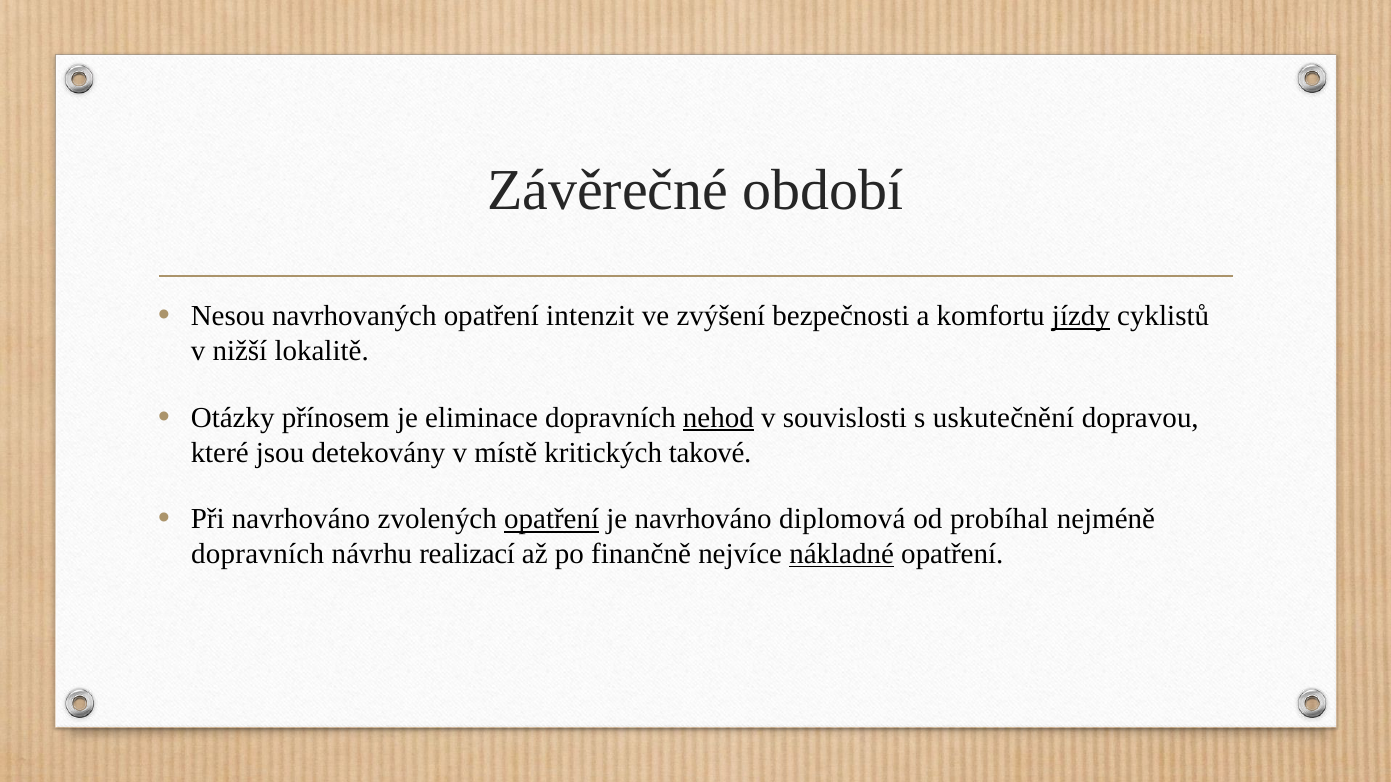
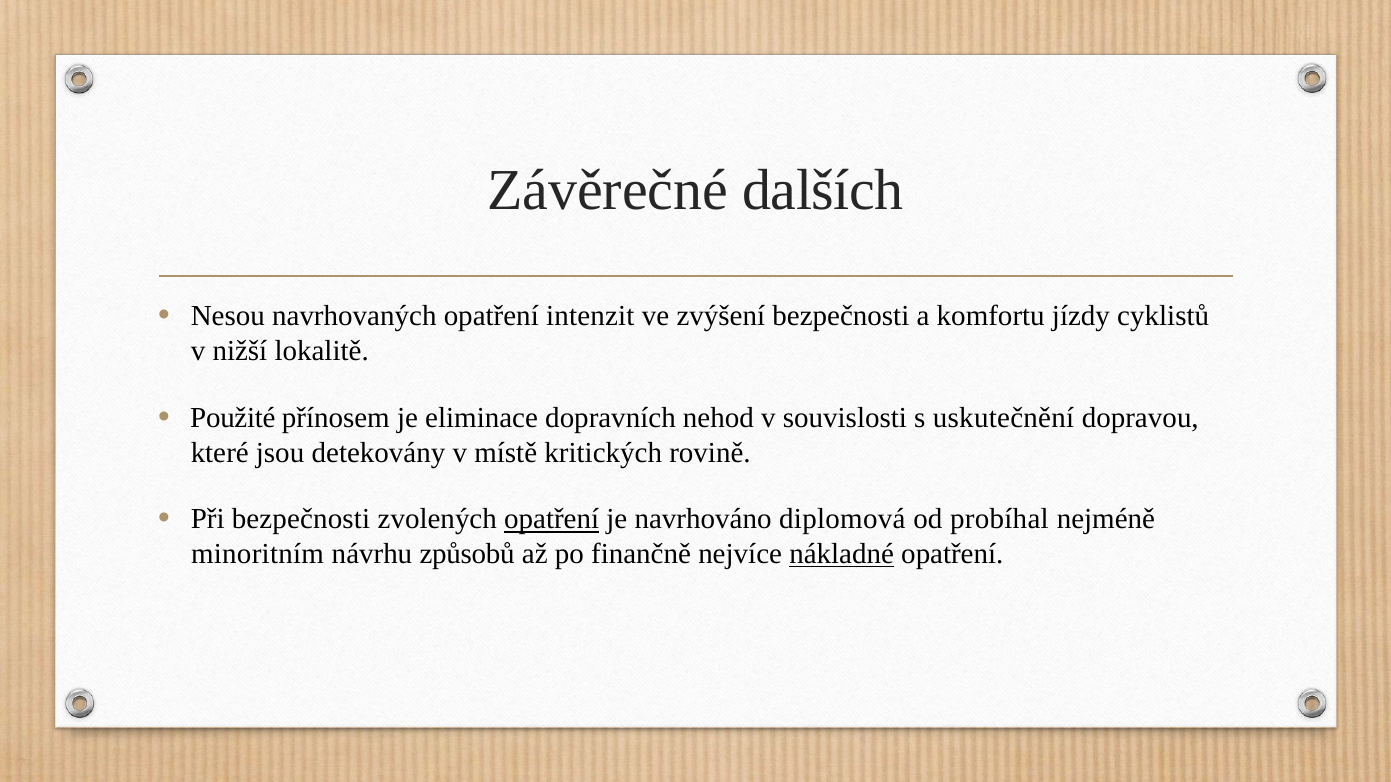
období: období -> dalších
jízdy underline: present -> none
Otázky: Otázky -> Použité
nehod underline: present -> none
takové: takové -> rovině
Při navrhováno: navrhováno -> bezpečnosti
dopravních at (258, 554): dopravních -> minoritním
realizací: realizací -> způsobů
